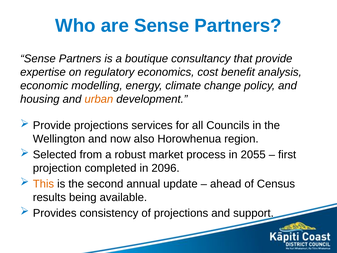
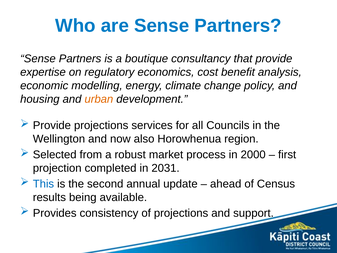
2055: 2055 -> 2000
2096: 2096 -> 2031
This colour: orange -> blue
